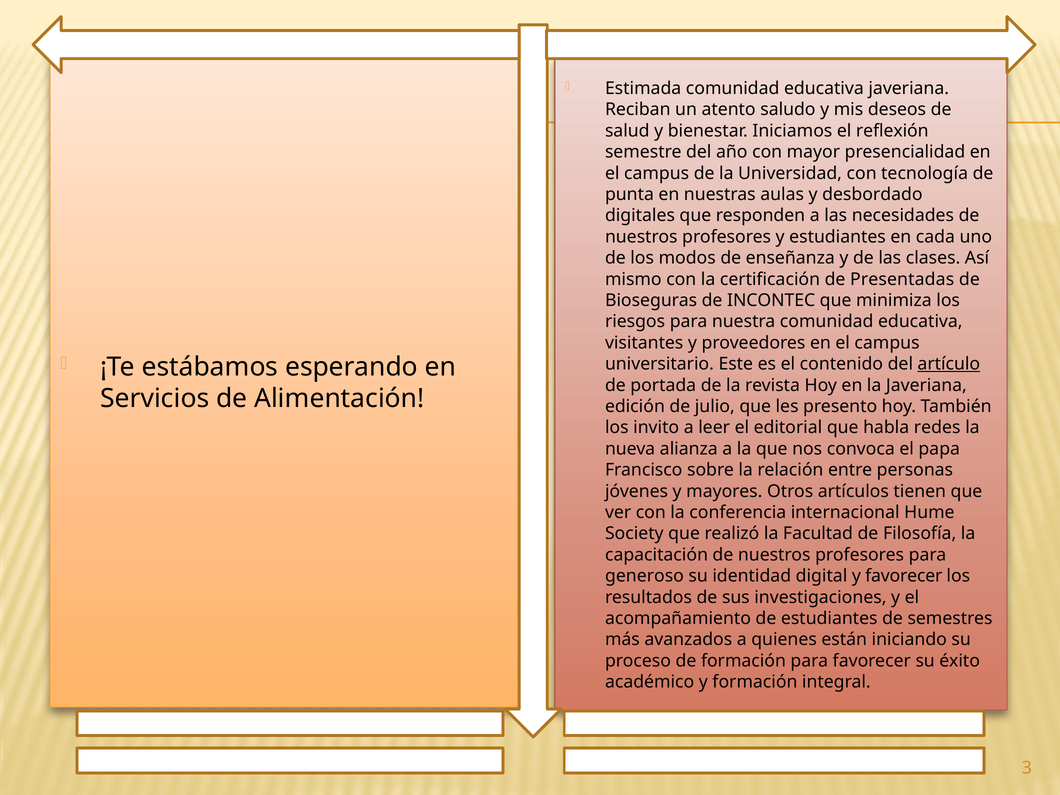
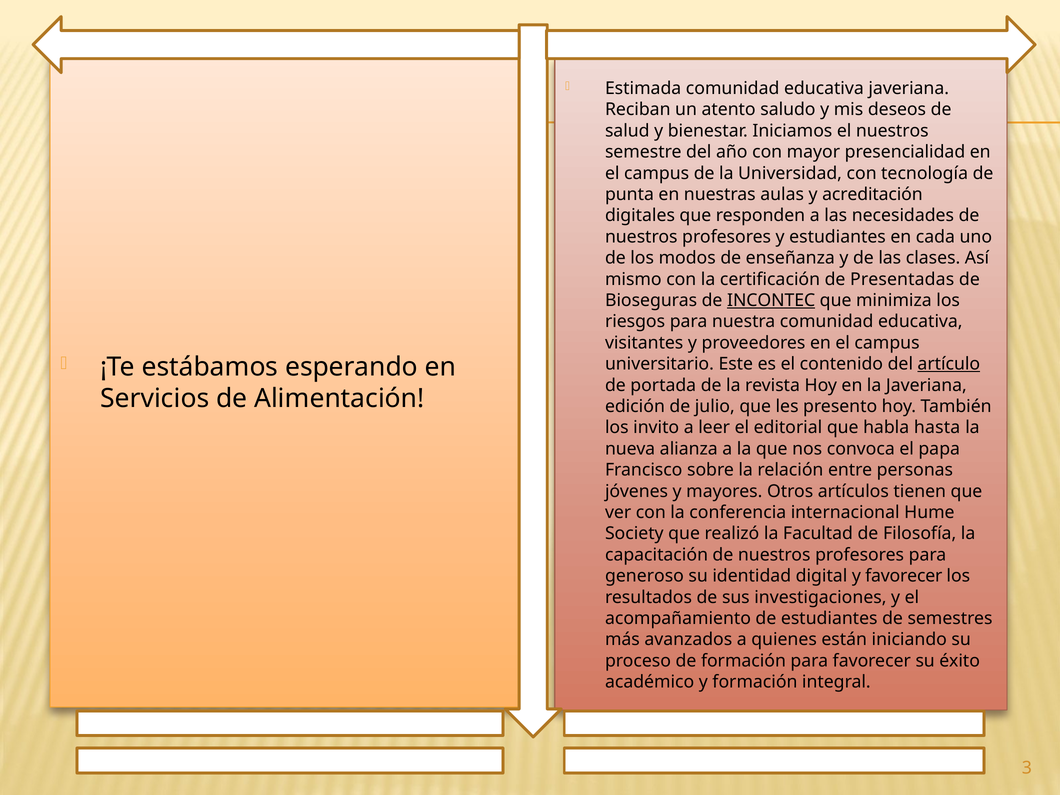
el reflexión: reflexión -> nuestros
desbordado: desbordado -> acreditación
INCONTEC underline: none -> present
redes: redes -> hasta
